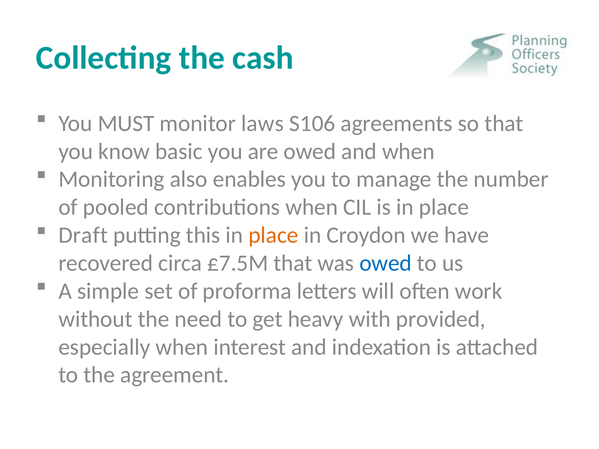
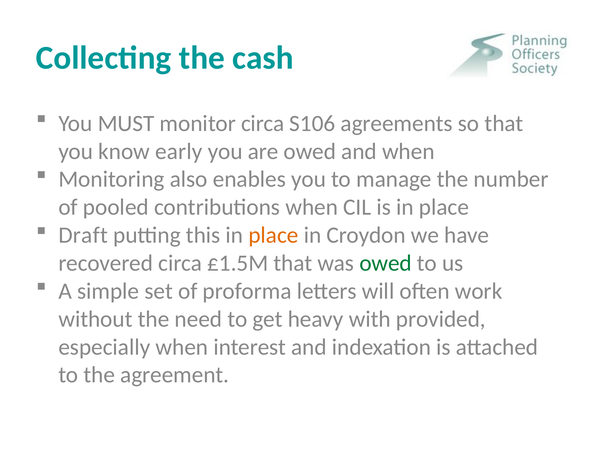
monitor laws: laws -> circa
basic: basic -> early
£7.5M: £7.5M -> £1.5M
owed at (386, 263) colour: blue -> green
